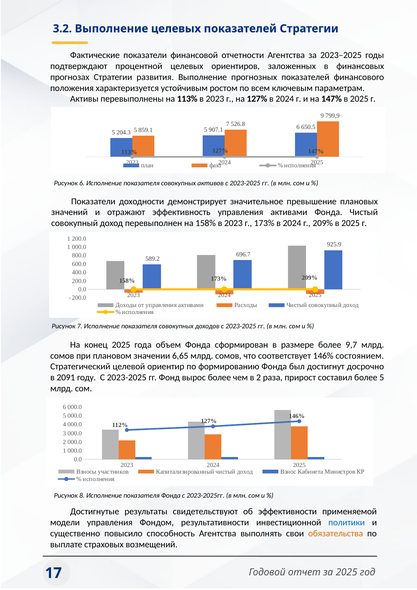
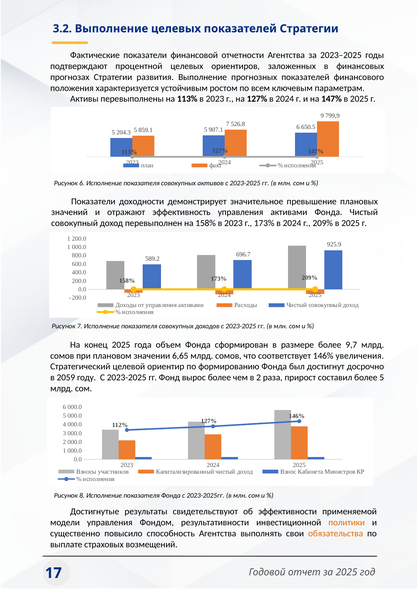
состоянием: состоянием -> увеличения
2091: 2091 -> 2059
политики colour: blue -> orange
